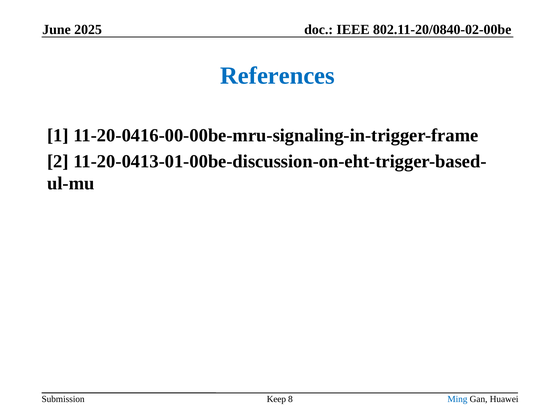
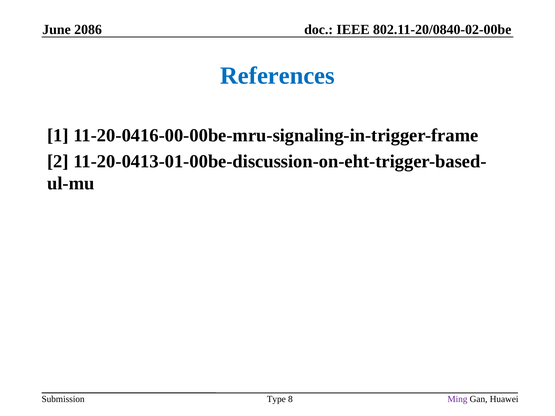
2025: 2025 -> 2086
Ming colour: blue -> purple
Keep: Keep -> Type
